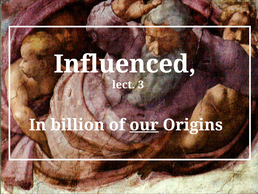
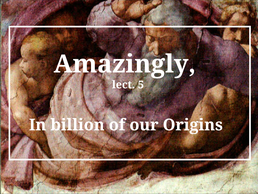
Influenced: Influenced -> Amazingly
3: 3 -> 5
our underline: present -> none
